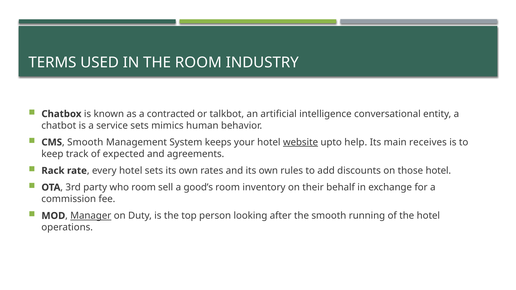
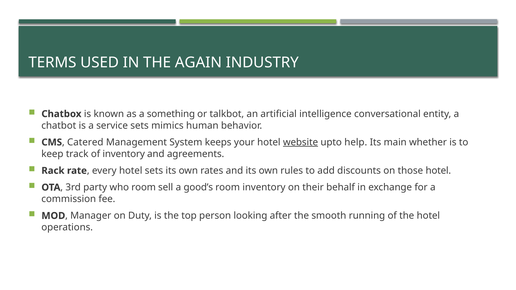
THE ROOM: ROOM -> AGAIN
contracted: contracted -> something
Smooth at (85, 142): Smooth -> Catered
receives: receives -> whether
of expected: expected -> inventory
Manager underline: present -> none
